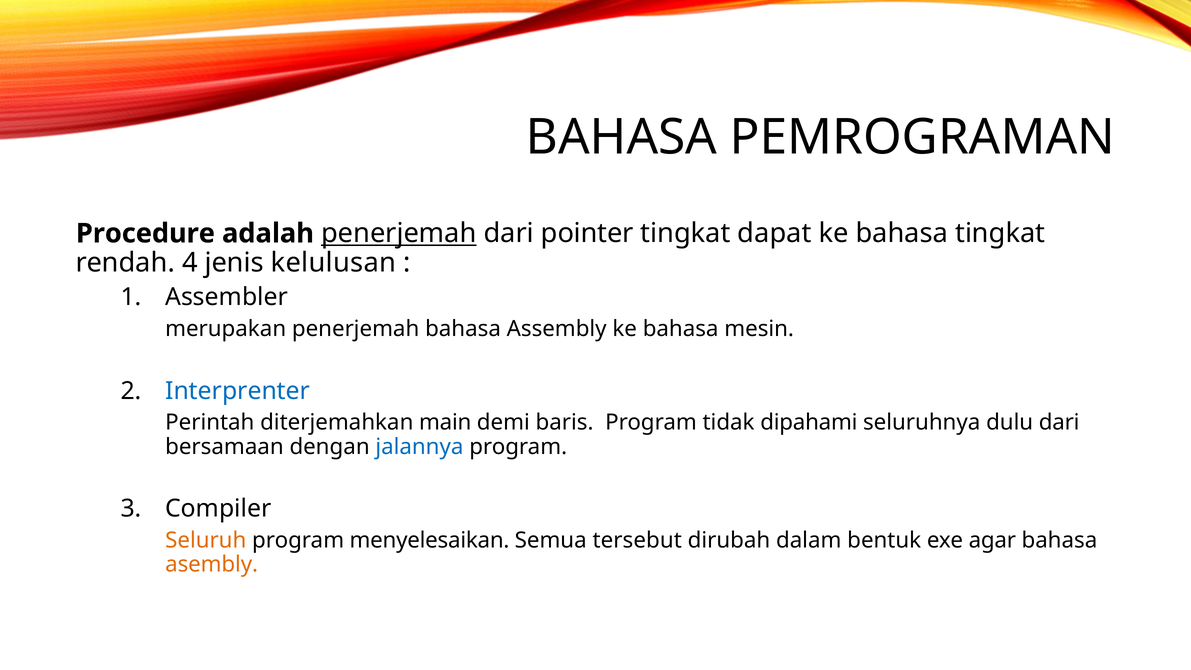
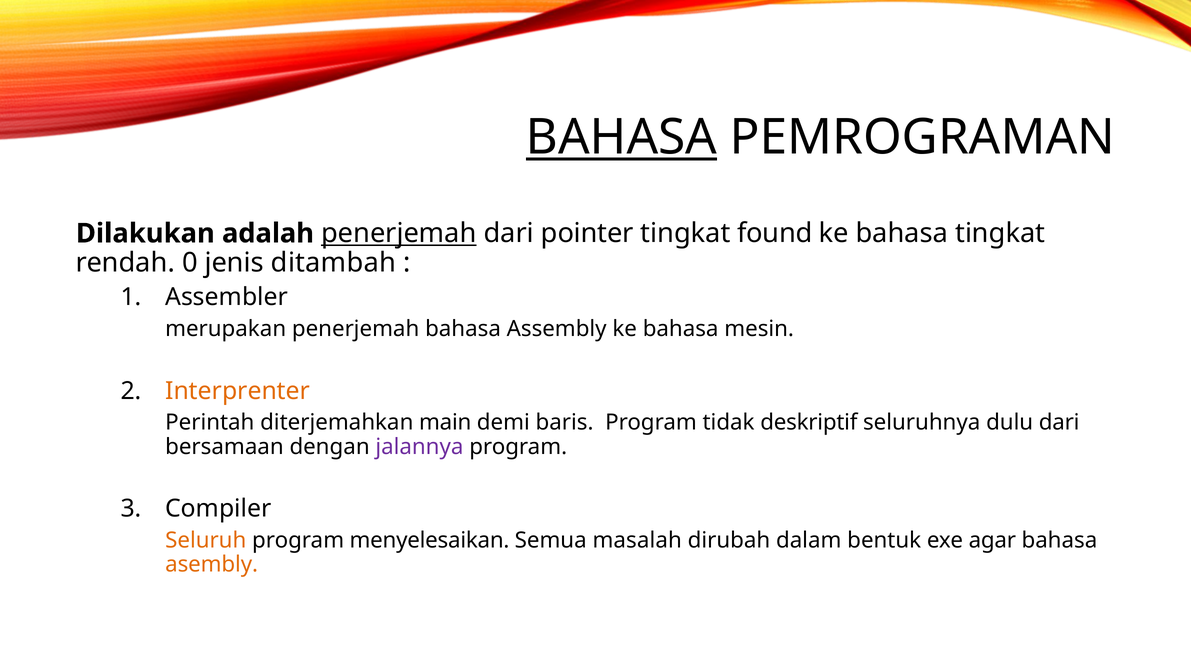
BAHASA at (622, 137) underline: none -> present
Procedure: Procedure -> Dilakukan
dapat: dapat -> found
4: 4 -> 0
kelulusan: kelulusan -> ditambah
Interprenter colour: blue -> orange
dipahami: dipahami -> deskriptif
jalannya colour: blue -> purple
tersebut: tersebut -> masalah
